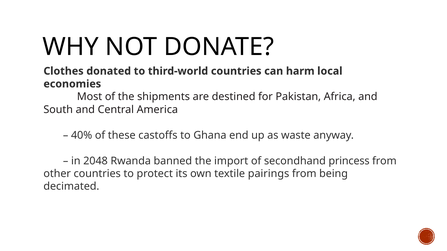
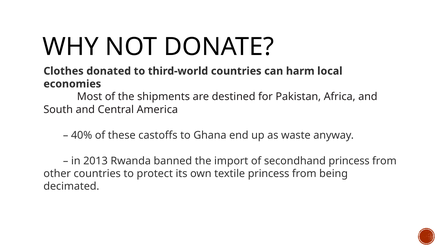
2048: 2048 -> 2013
textile pairings: pairings -> princess
